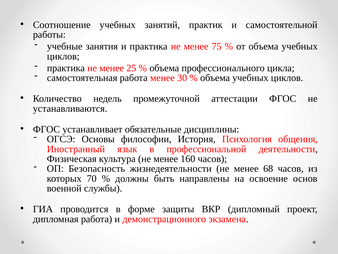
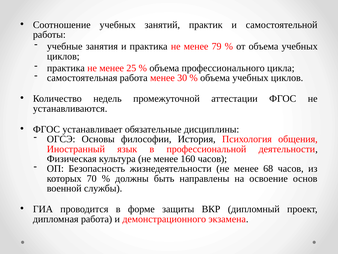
75: 75 -> 79
